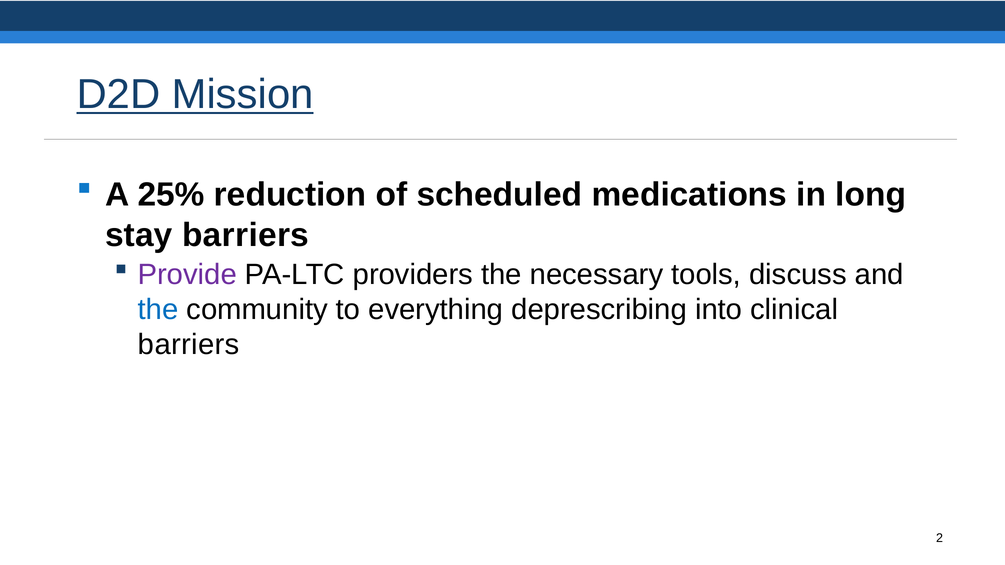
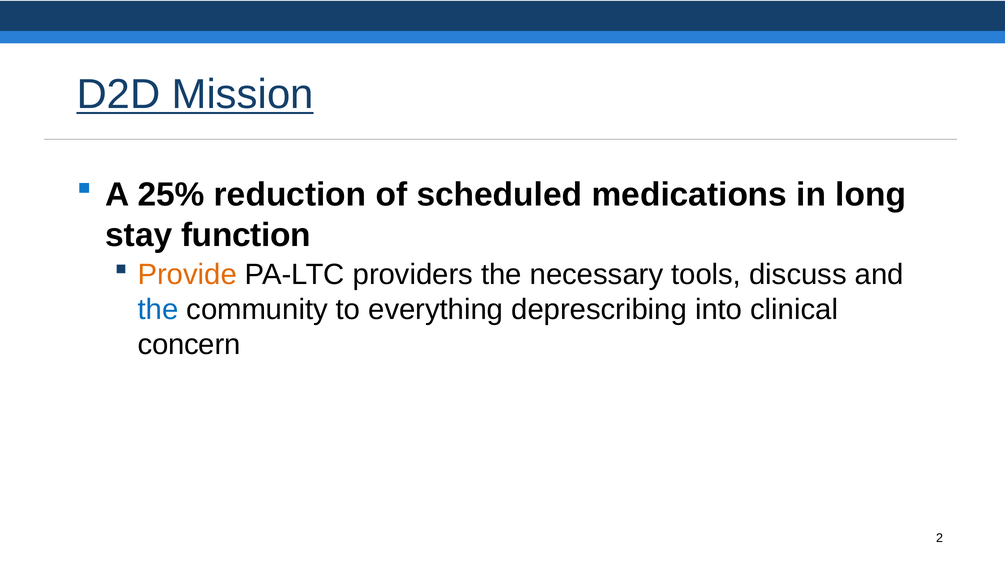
stay barriers: barriers -> function
Provide colour: purple -> orange
barriers at (189, 345): barriers -> concern
